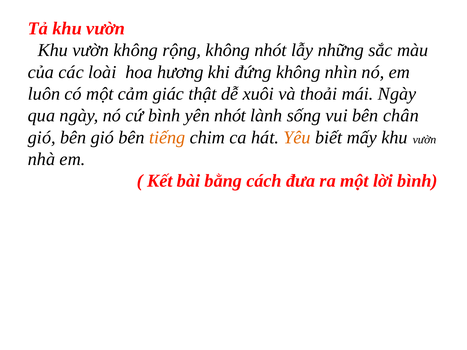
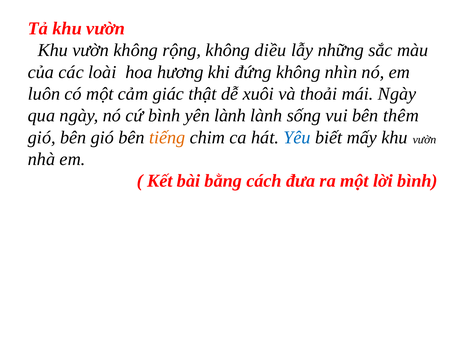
không nhót: nhót -> diều
yên nhót: nhót -> lành
chân: chân -> thêm
Yêu colour: orange -> blue
